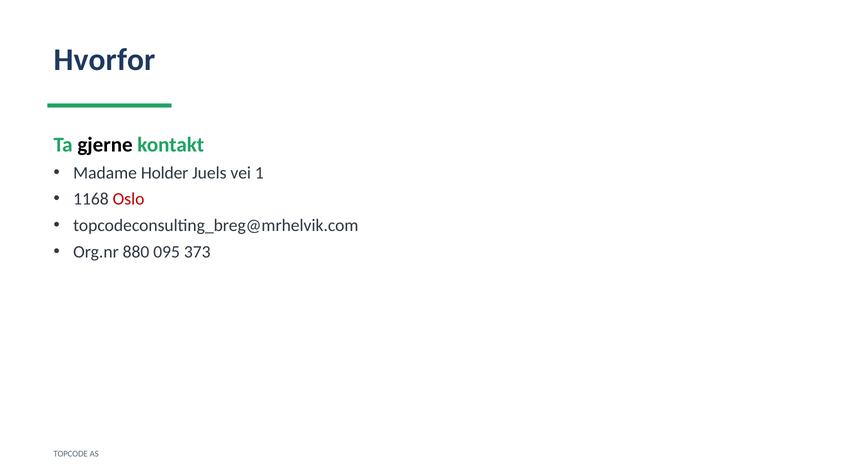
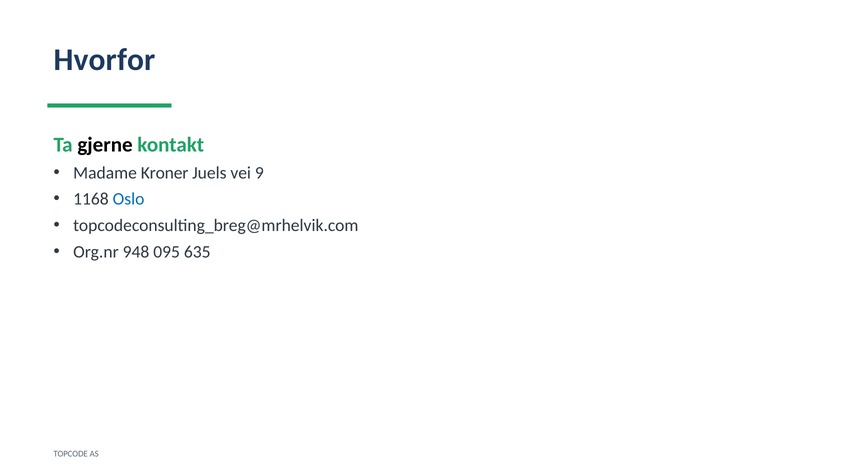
Holder: Holder -> Kroner
1: 1 -> 9
Oslo colour: red -> blue
880: 880 -> 948
373: 373 -> 635
